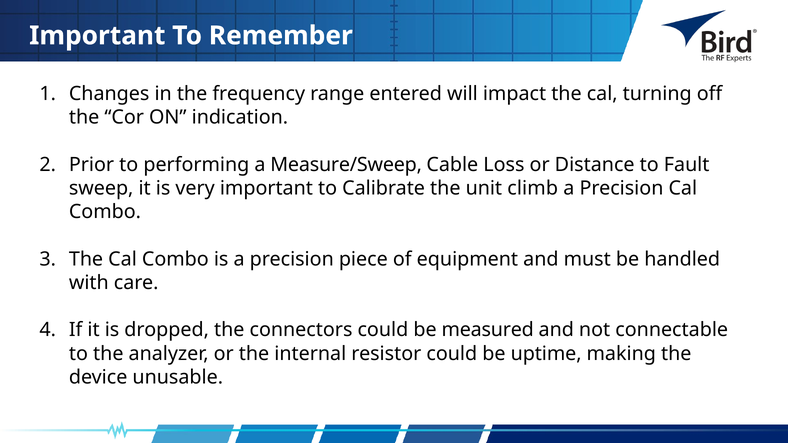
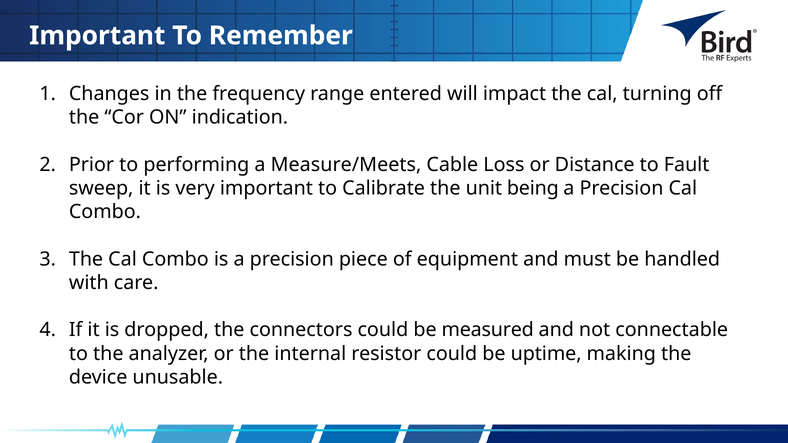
Measure/Sweep: Measure/Sweep -> Measure/Meets
climb: climb -> being
